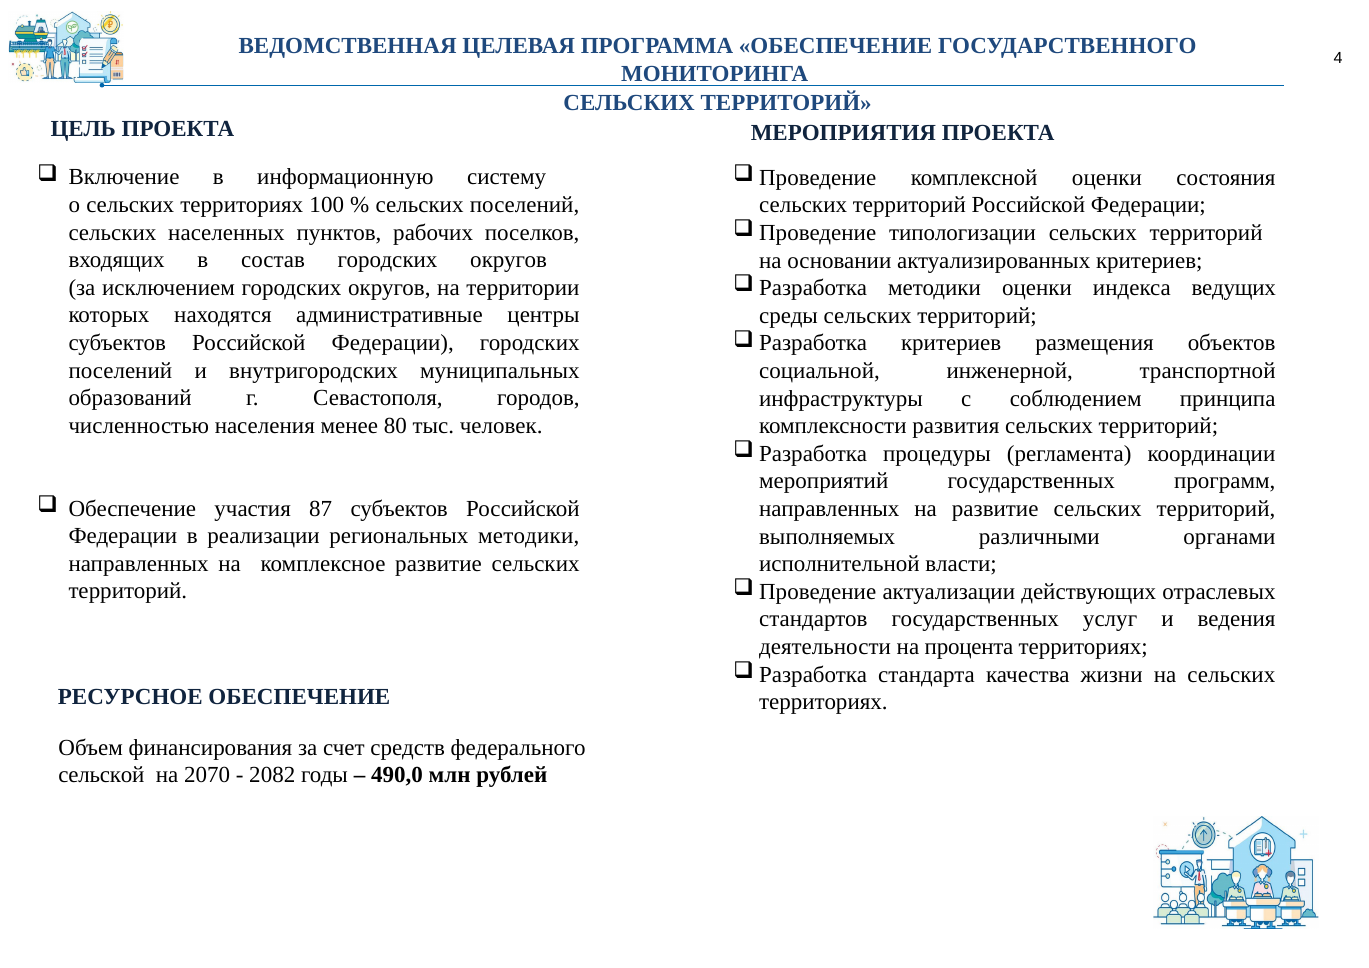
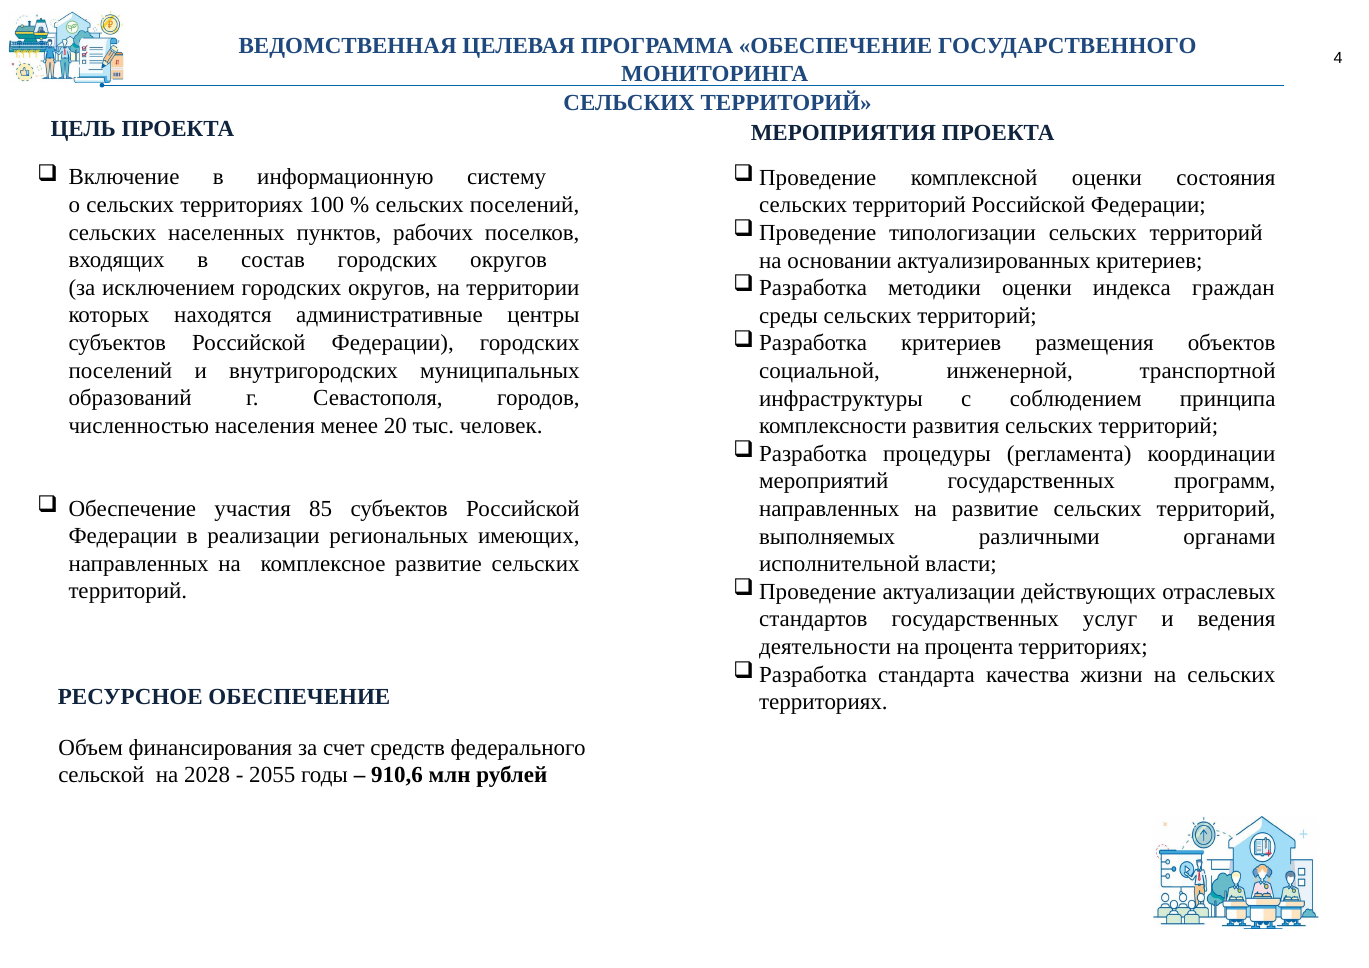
ведущих: ведущих -> граждан
80: 80 -> 20
87: 87 -> 85
региональных методики: методики -> имеющих
2070: 2070 -> 2028
2082: 2082 -> 2055
490,0: 490,0 -> 910,6
